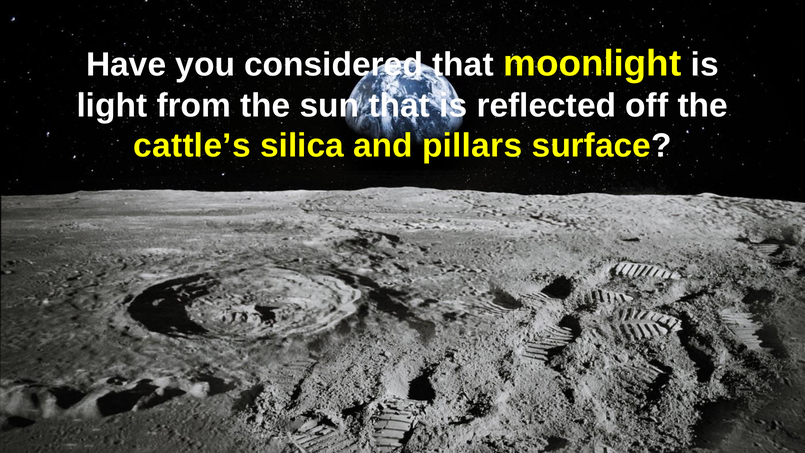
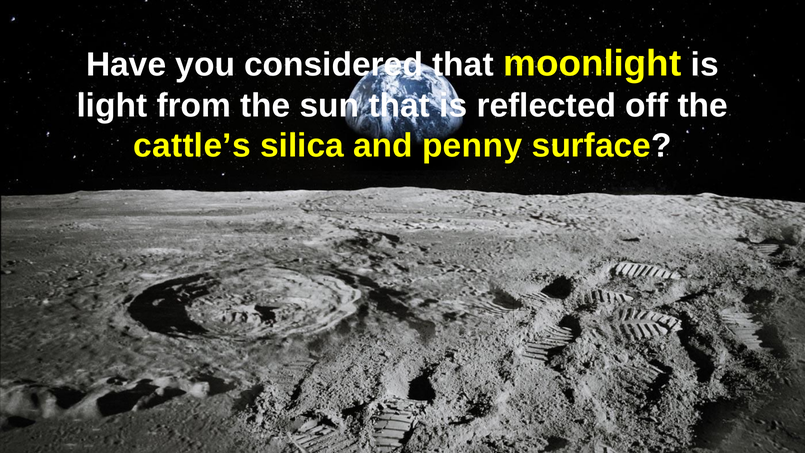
pillars: pillars -> penny
